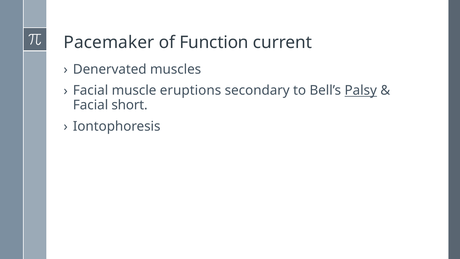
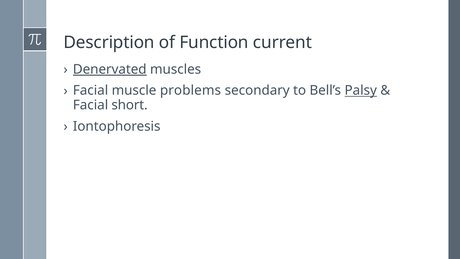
Pacemaker: Pacemaker -> Description
Denervated underline: none -> present
eruptions: eruptions -> problems
